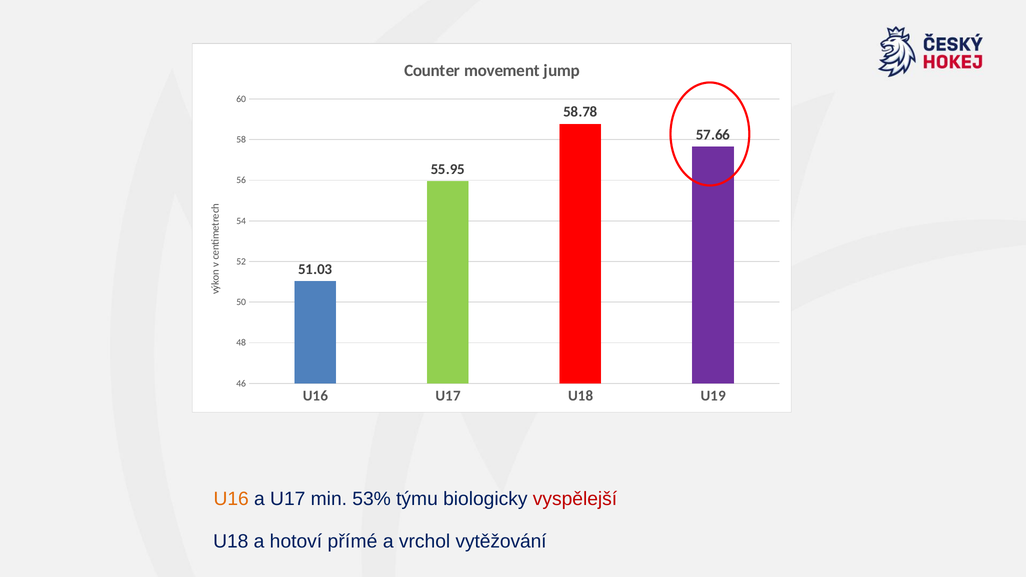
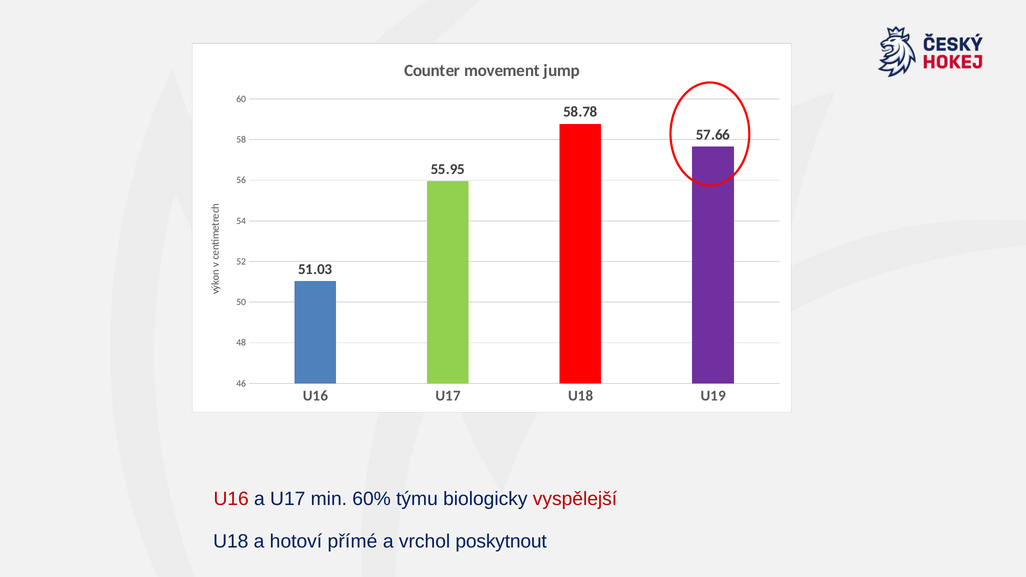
U16 at (231, 499) colour: orange -> red
53%: 53% -> 60%
vytěžování: vytěžování -> poskytnout
